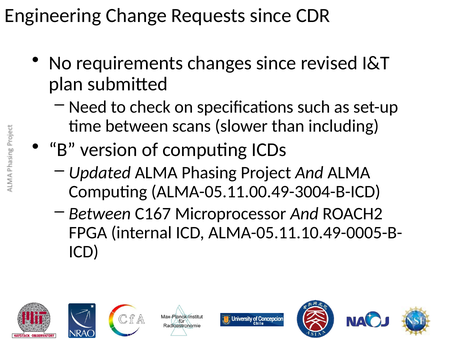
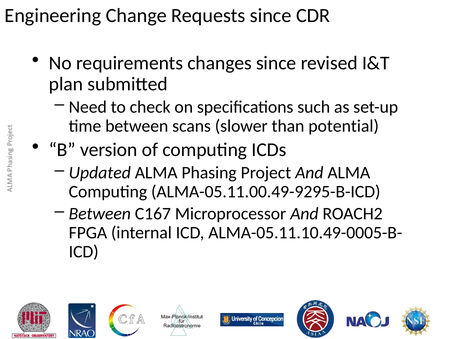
including: including -> potential
ALMA-05.11.00.49-3004-B-ICD: ALMA-05.11.00.49-3004-B-ICD -> ALMA-05.11.00.49-9295-B-ICD
